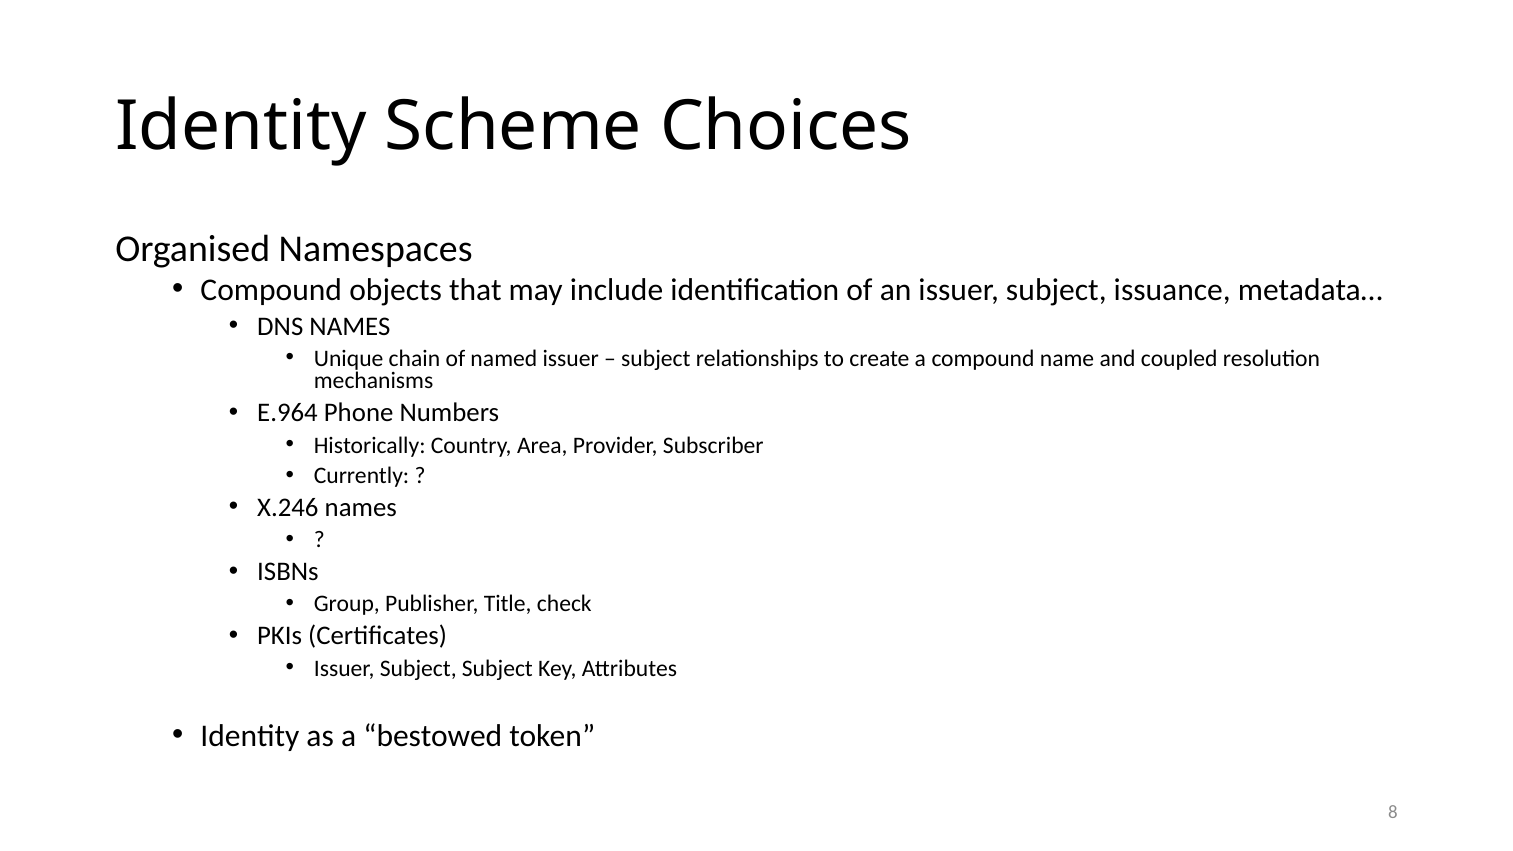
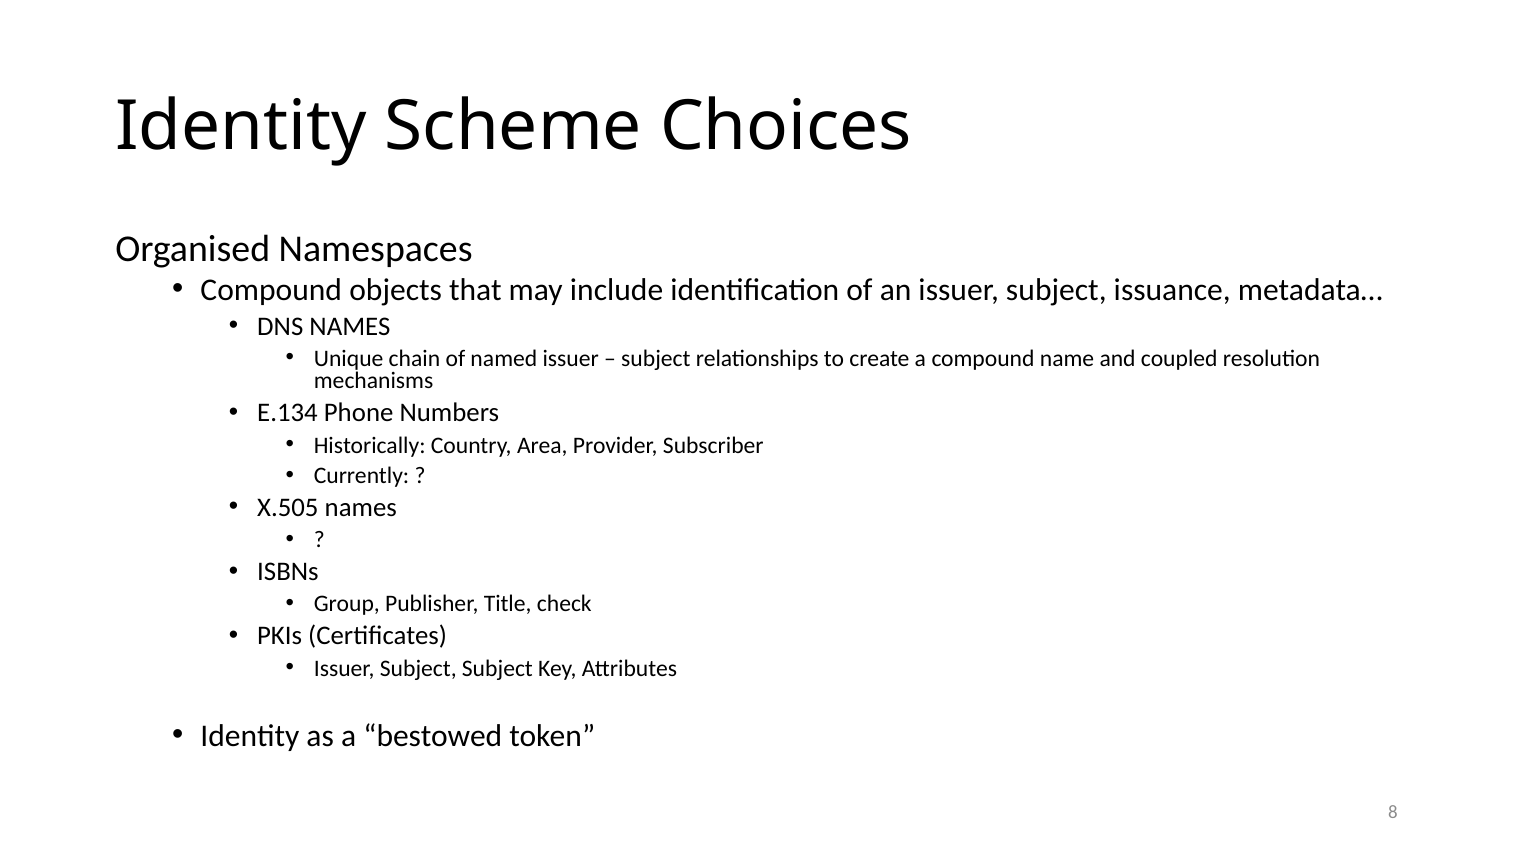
E.964: E.964 -> E.134
X.246: X.246 -> X.505
